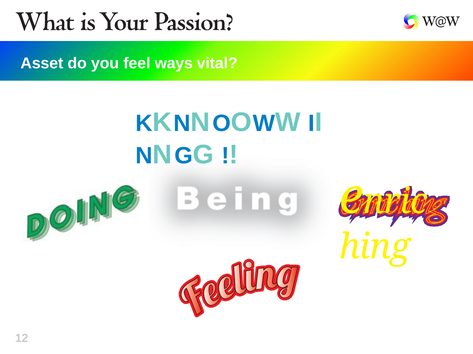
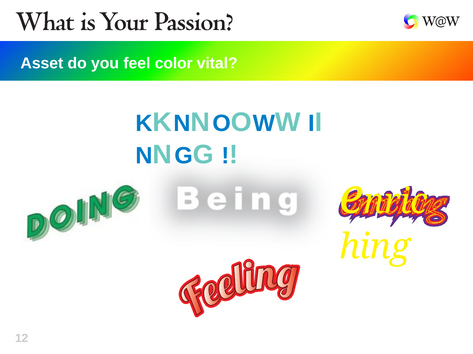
ways: ways -> color
